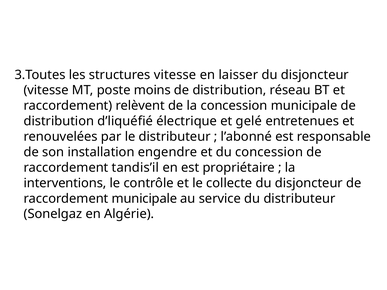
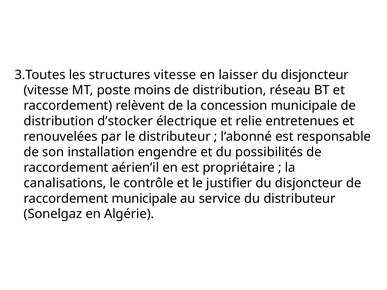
d’liquéfié: d’liquéfié -> d’stocker
gelé: gelé -> relie
du concession: concession -> possibilités
tandis’il: tandis’il -> aérien’il
interventions: interventions -> canalisations
collecte: collecte -> justifier
